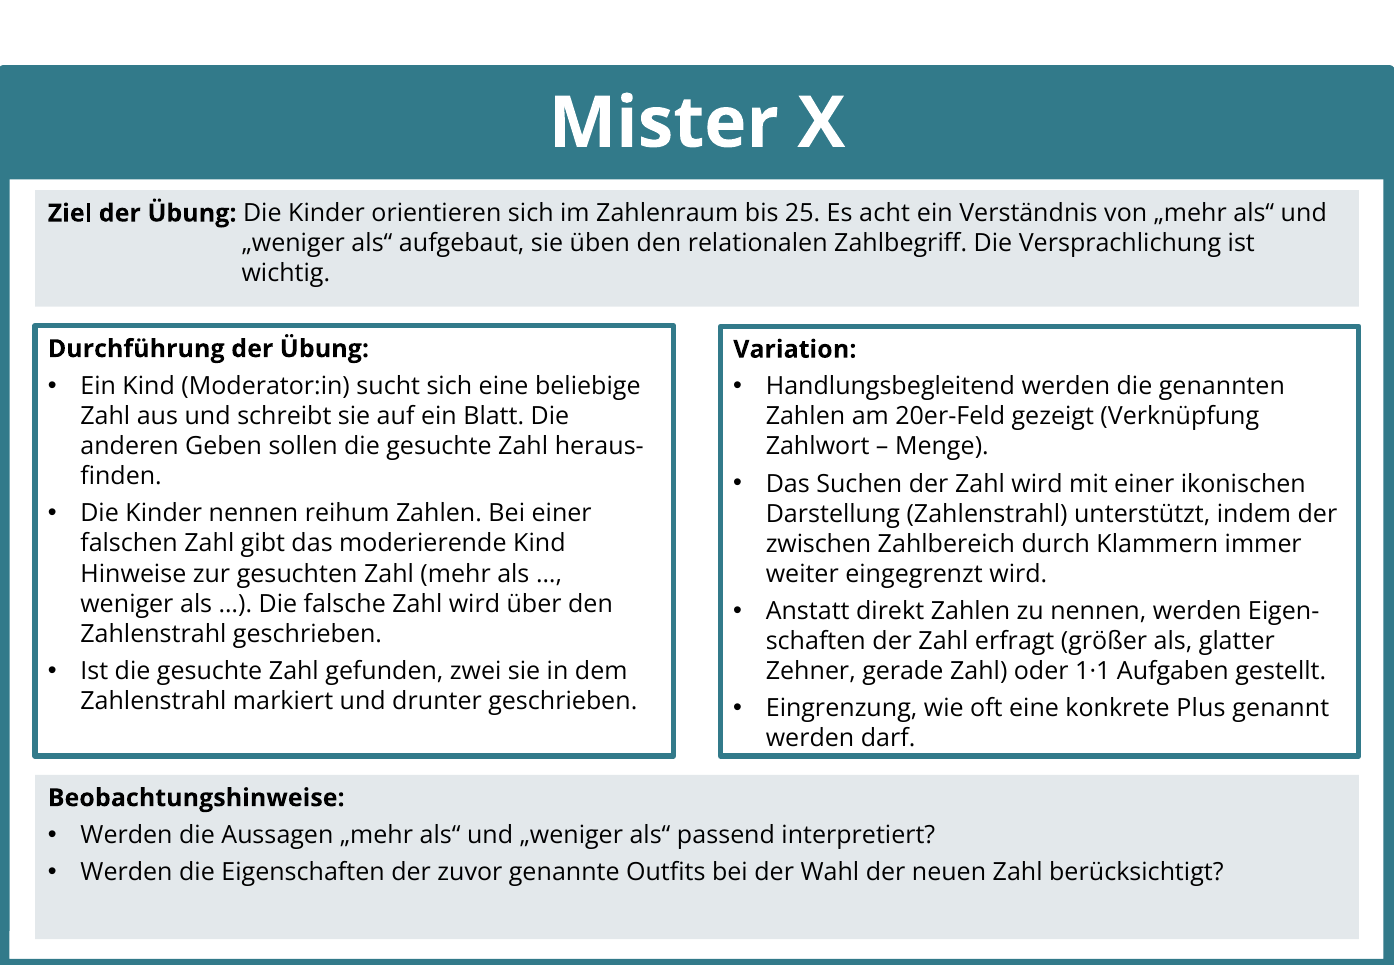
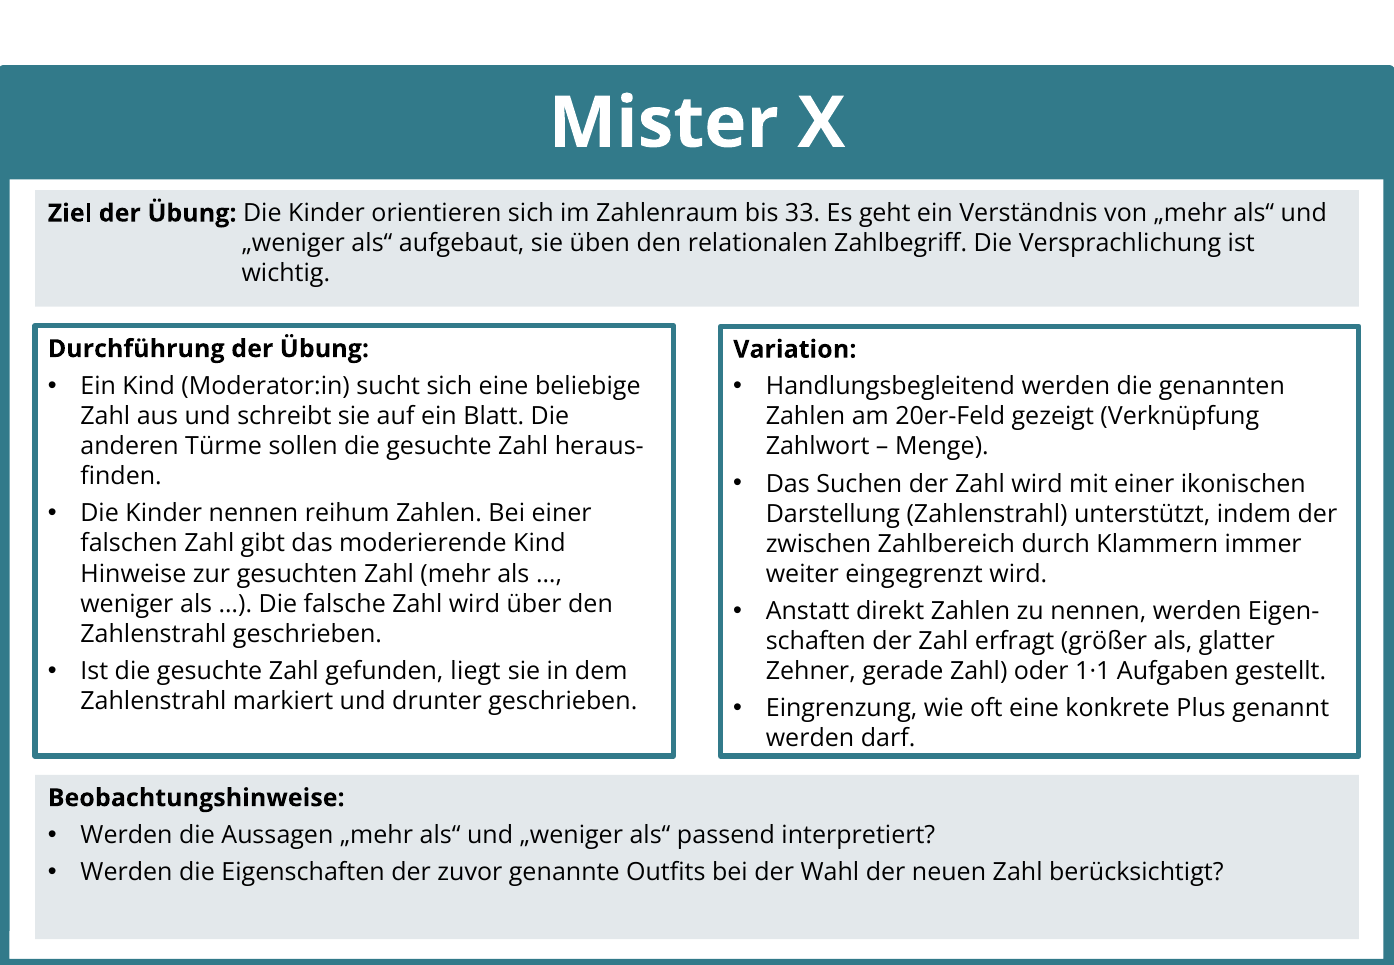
25: 25 -> 33
acht: acht -> geht
Geben: Geben -> Türme
zwei: zwei -> liegt
